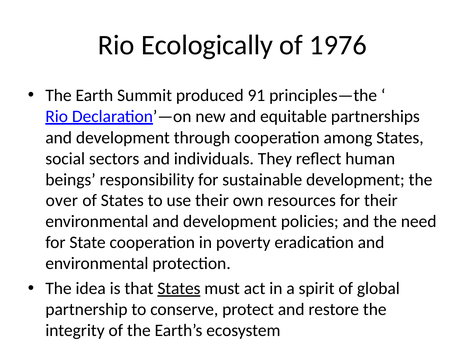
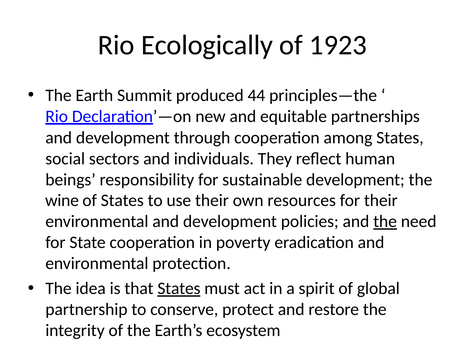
1976: 1976 -> 1923
91: 91 -> 44
over: over -> wine
the at (385, 221) underline: none -> present
